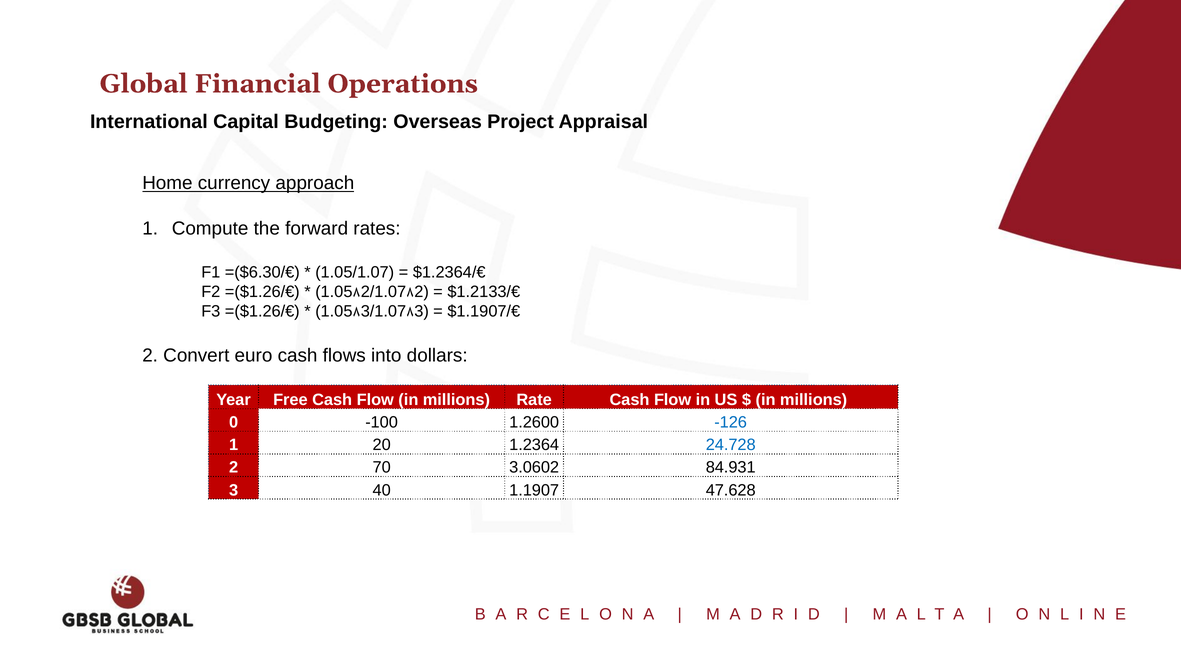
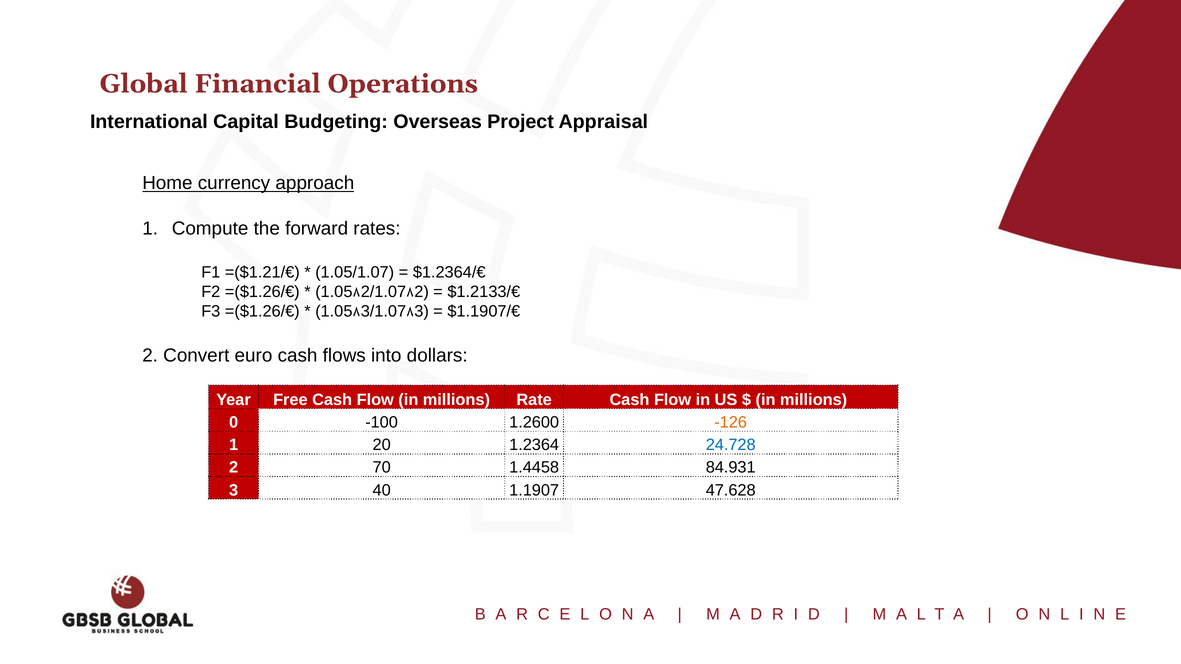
=($6.30/€: =($6.30/€ -> =($1.21/€
-126 colour: blue -> orange
3.0602: 3.0602 -> 1.4458
